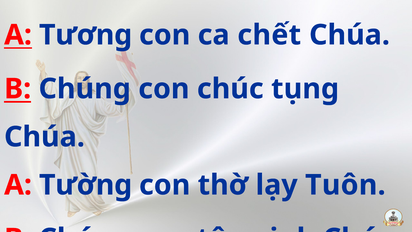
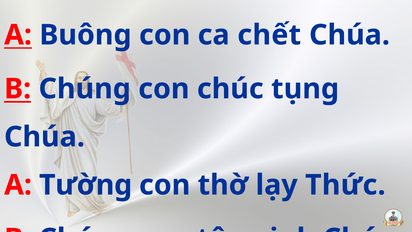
Tương: Tương -> Buông
Tuôn: Tuôn -> Thức
